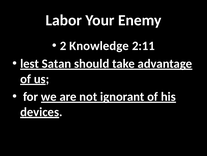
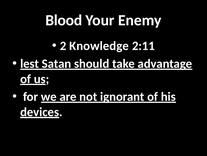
Labor: Labor -> Blood
